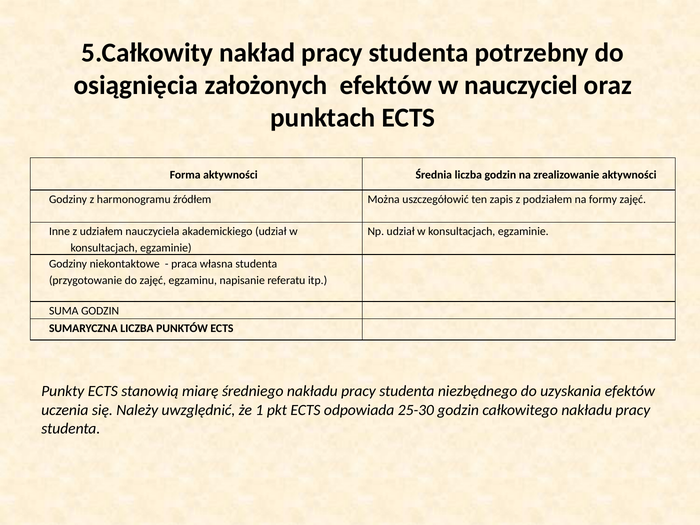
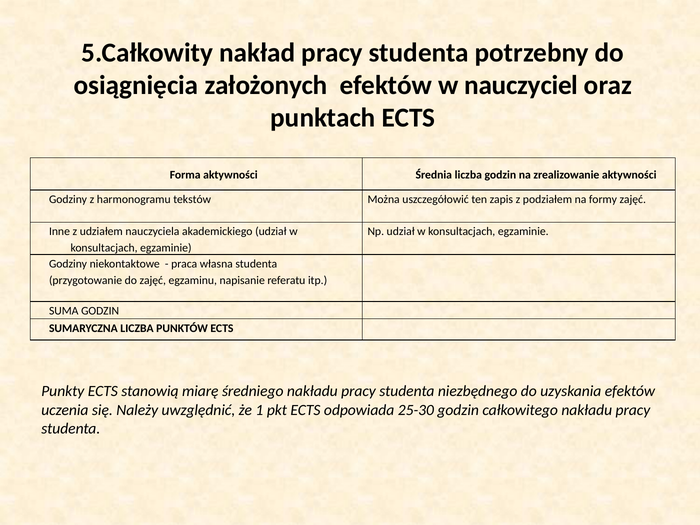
źródłem: źródłem -> tekstów
